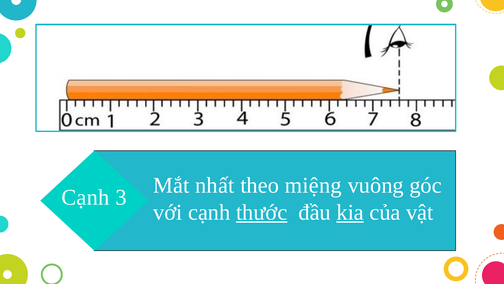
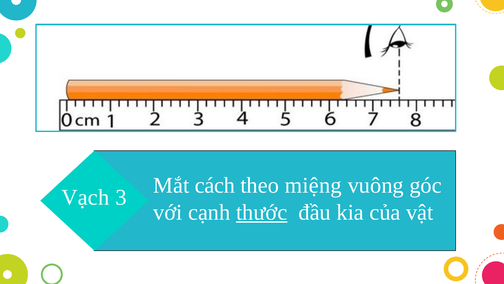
nhất: nhất -> cách
Cạnh at (85, 197): Cạnh -> Vạch
kia underline: present -> none
